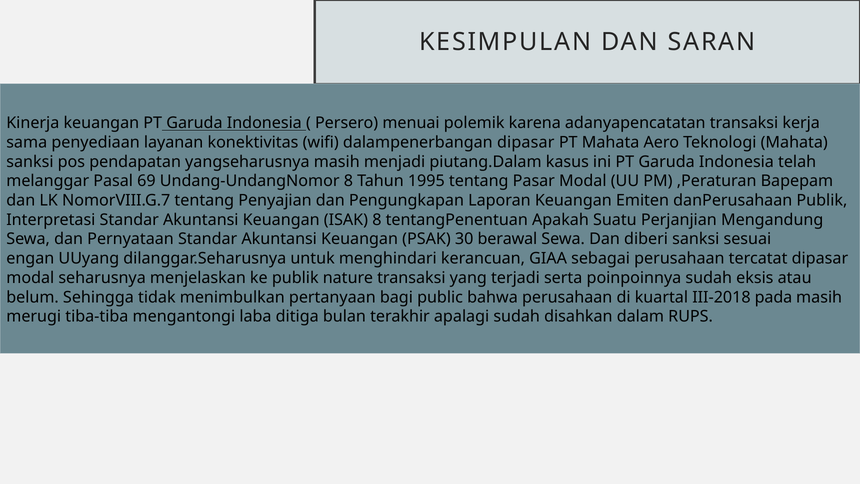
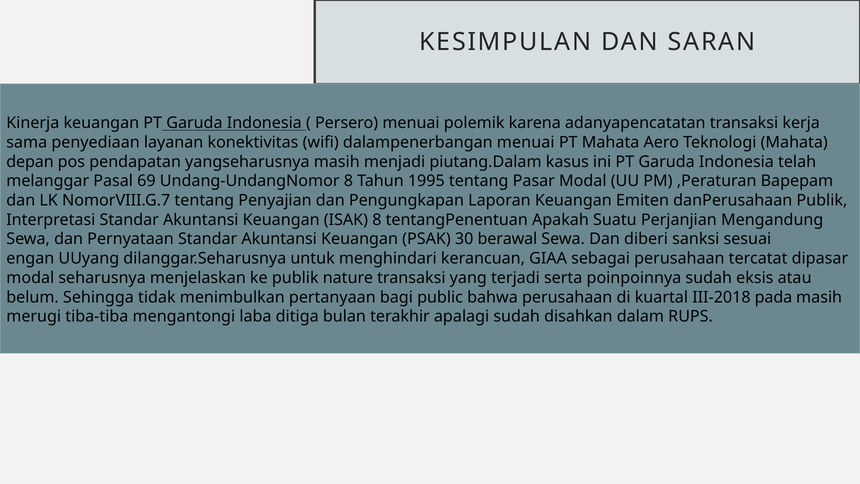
dalampenerbangan dipasar: dipasar -> menuai
sanksi at (30, 162): sanksi -> depan
